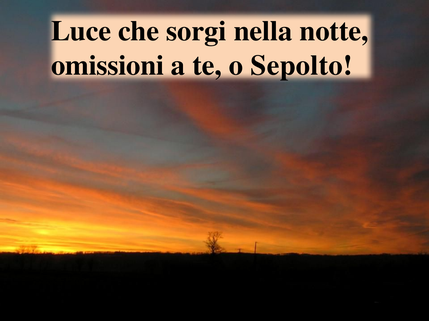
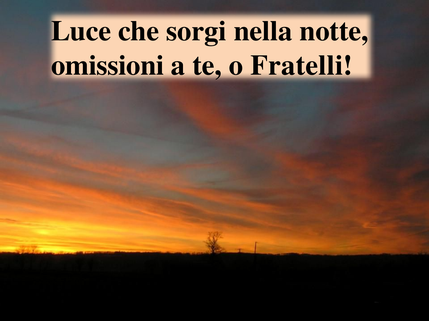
Sepolto: Sepolto -> Fratelli
